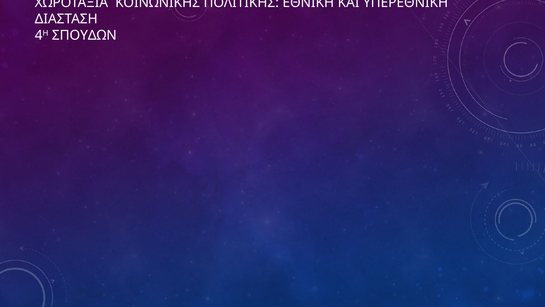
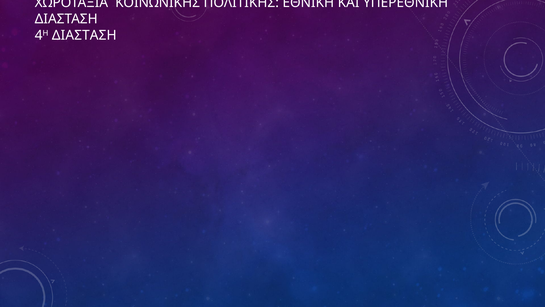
4Η ΣΠΟΥΔΩΝ: ΣΠΟΥΔΩΝ -> ΔΙΑΣΤΑΣΗ
